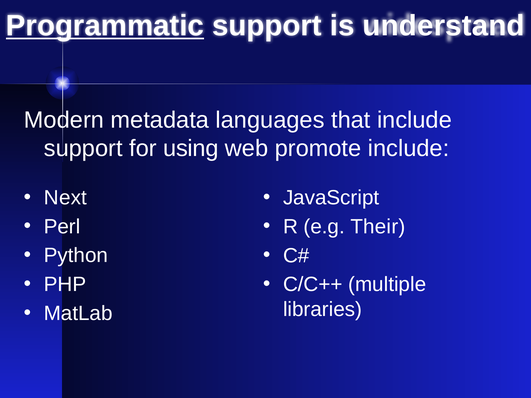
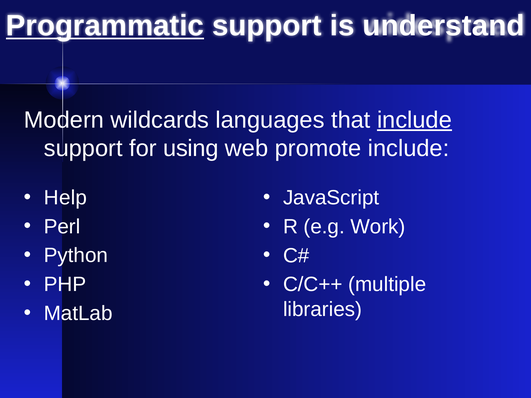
metadata: metadata -> wildcards
include at (414, 120) underline: none -> present
Next: Next -> Help
Their: Their -> Work
